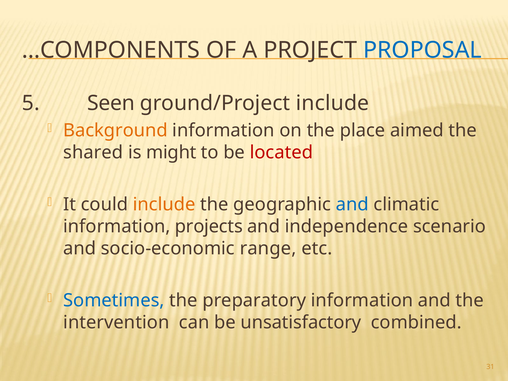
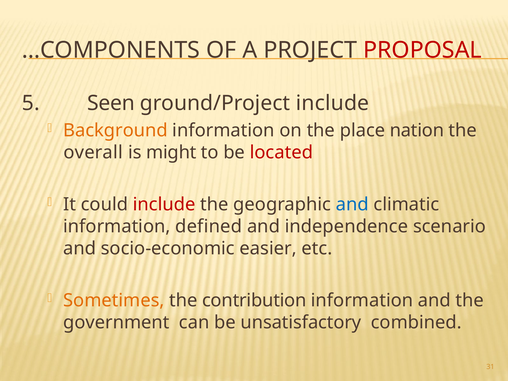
PROPOSAL colour: blue -> red
aimed: aimed -> nation
shared: shared -> overall
include at (164, 204) colour: orange -> red
projects: projects -> defined
range: range -> easier
Sometimes colour: blue -> orange
preparatory: preparatory -> contribution
intervention: intervention -> government
